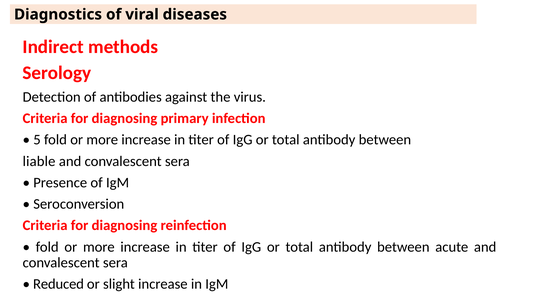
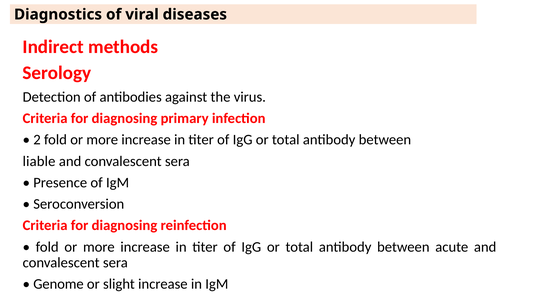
5: 5 -> 2
Reduced: Reduced -> Genome
